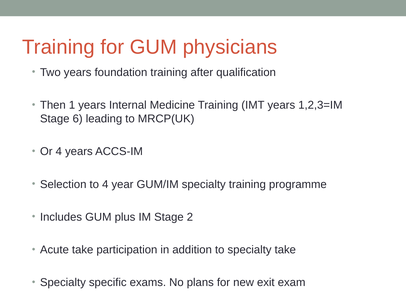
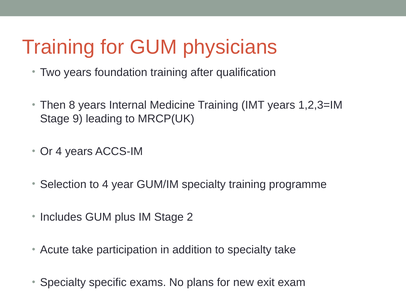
1: 1 -> 8
6: 6 -> 9
